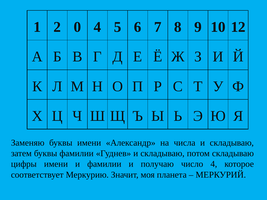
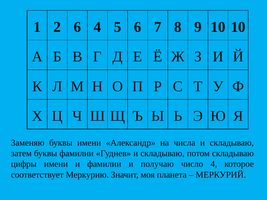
2 0: 0 -> 6
10 12: 12 -> 10
